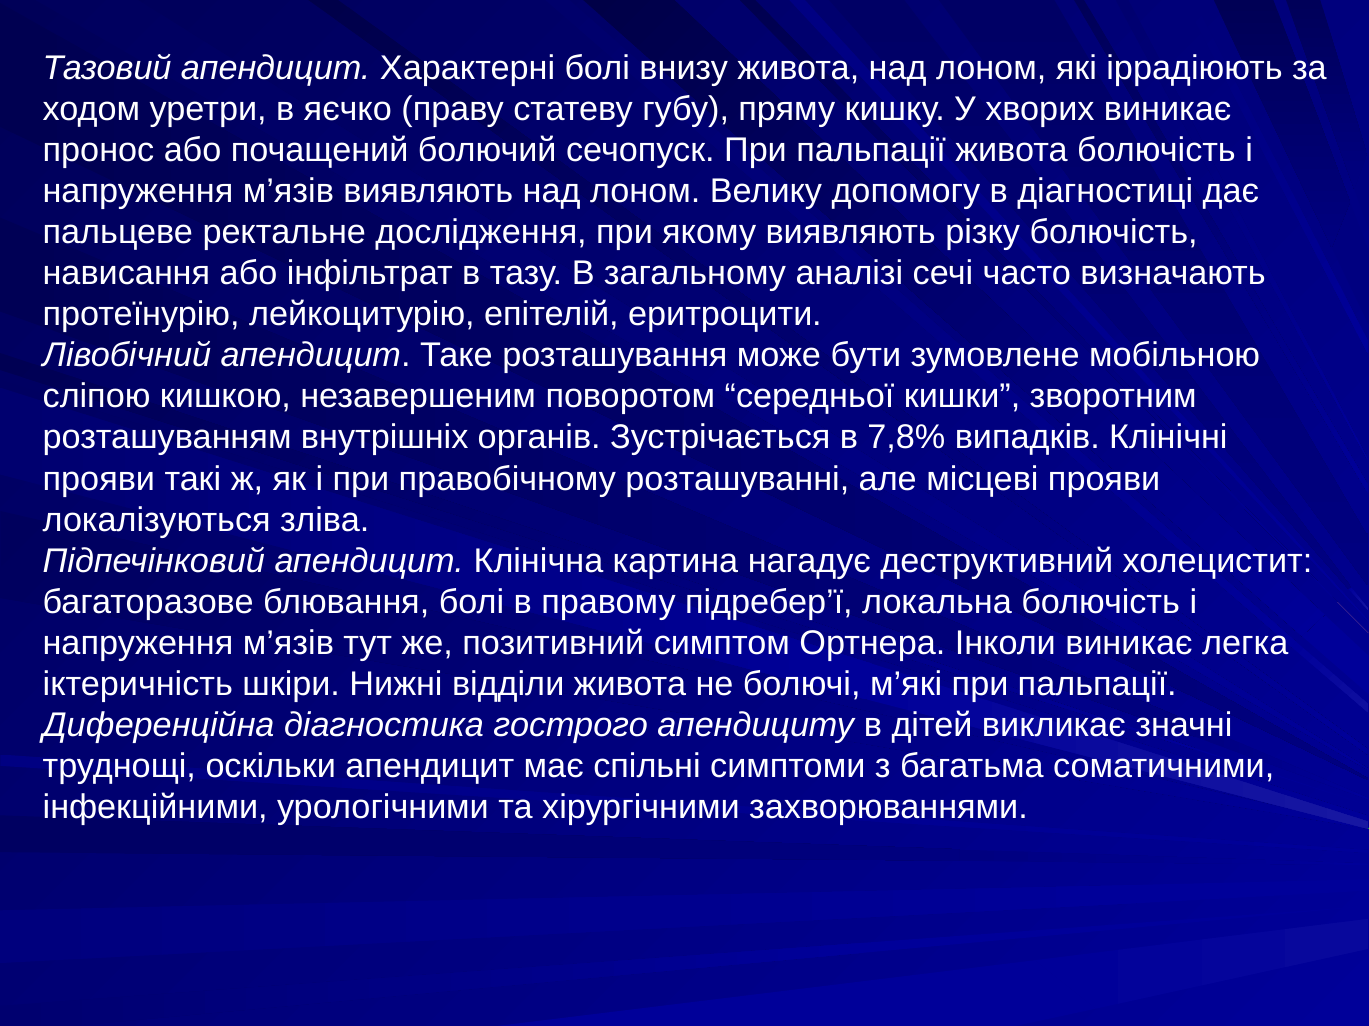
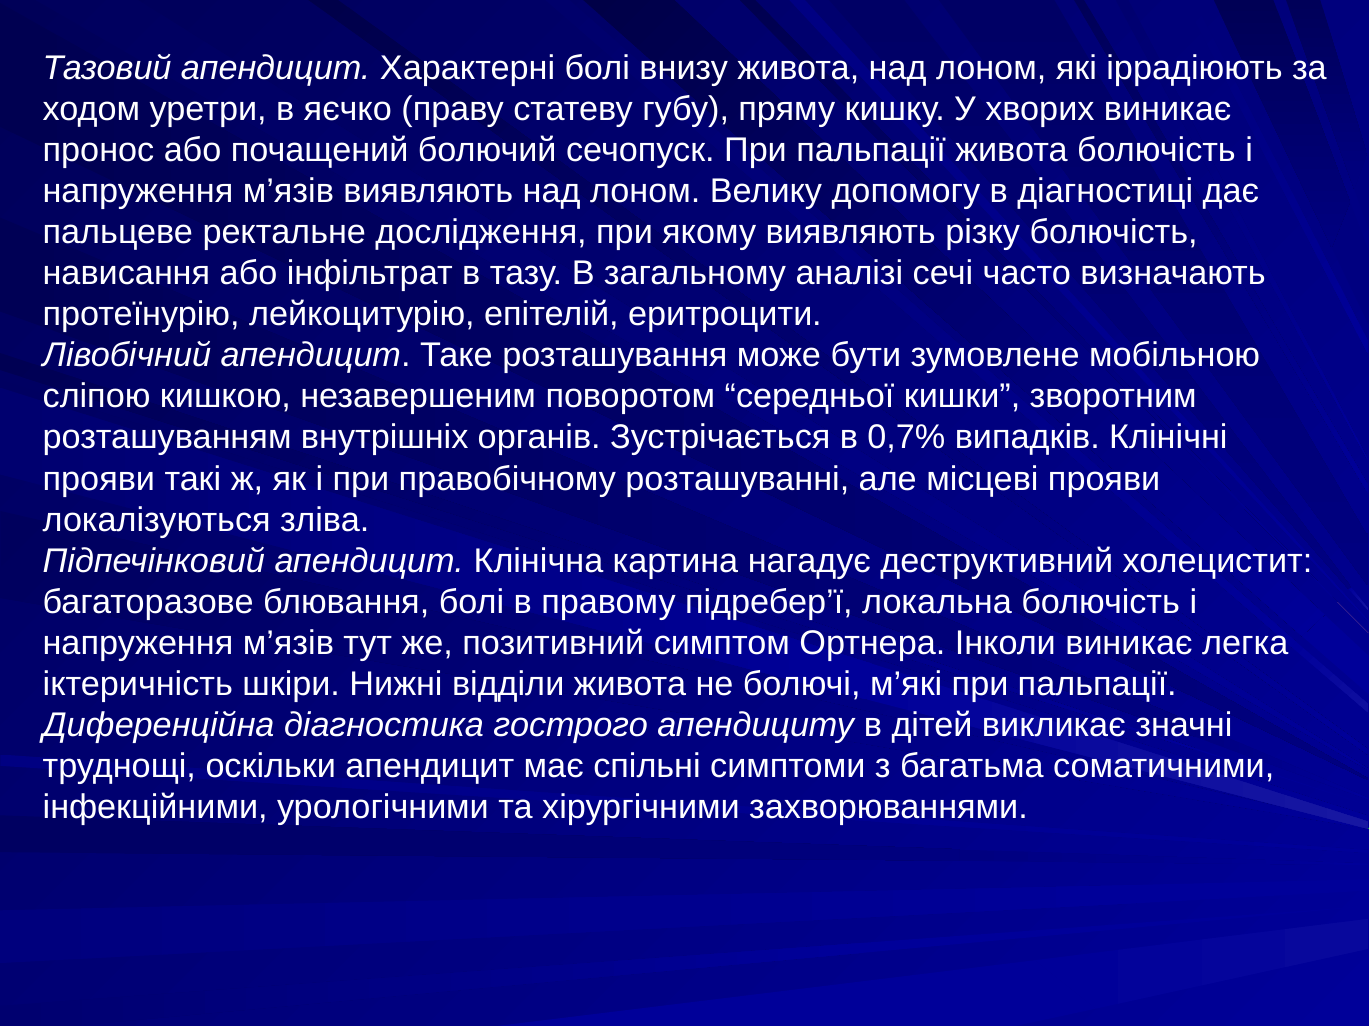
7,8%: 7,8% -> 0,7%
